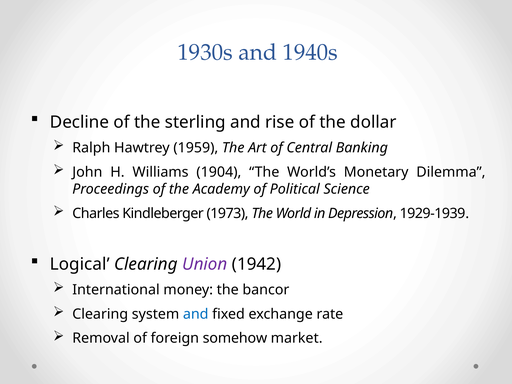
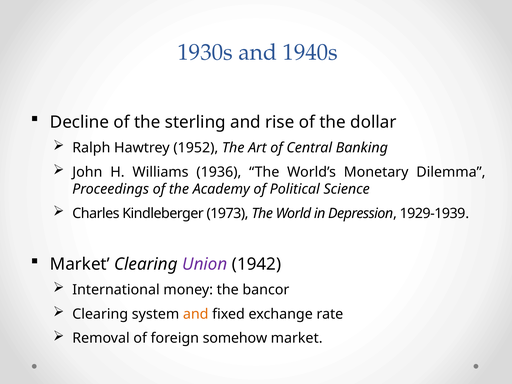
1959: 1959 -> 1952
1904: 1904 -> 1936
Logical at (80, 264): Logical -> Market
and at (196, 314) colour: blue -> orange
